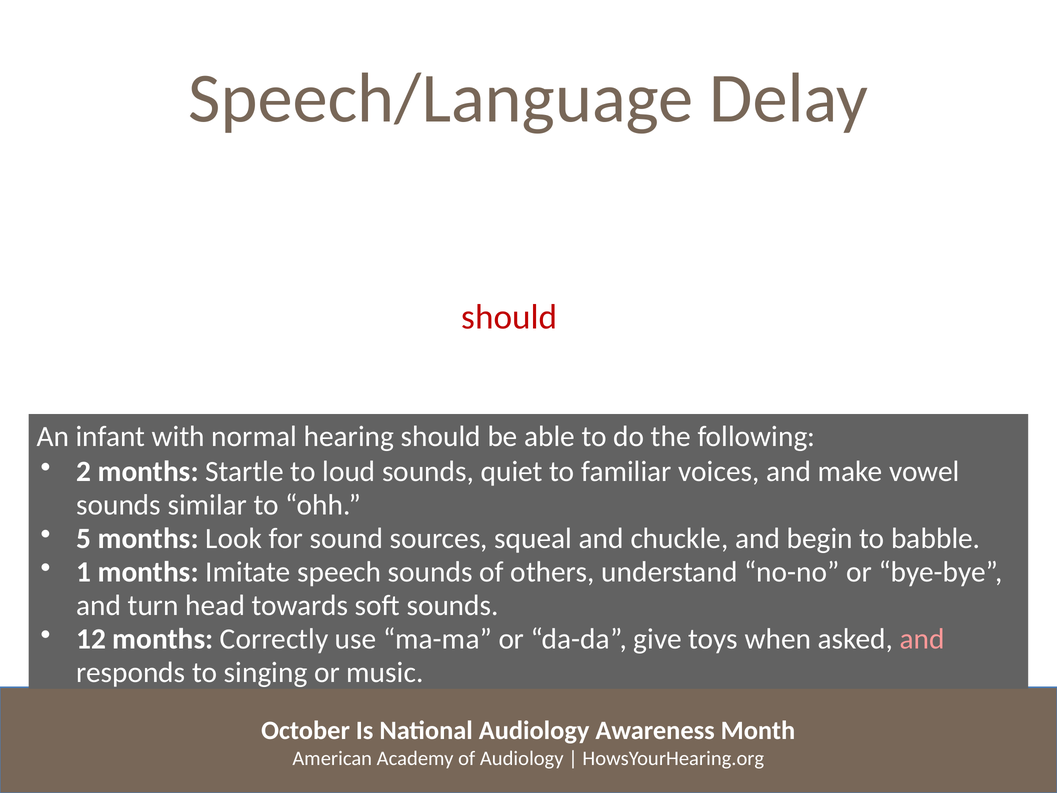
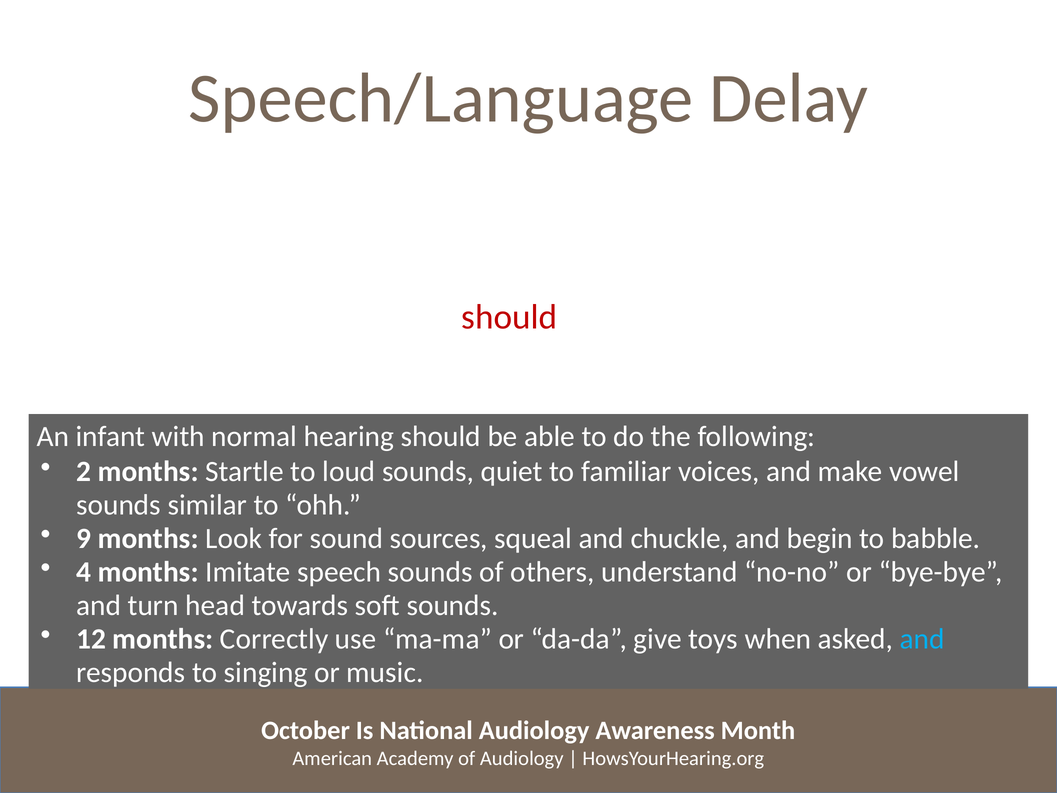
5: 5 -> 9
1: 1 -> 4
and at (922, 639) colour: pink -> light blue
